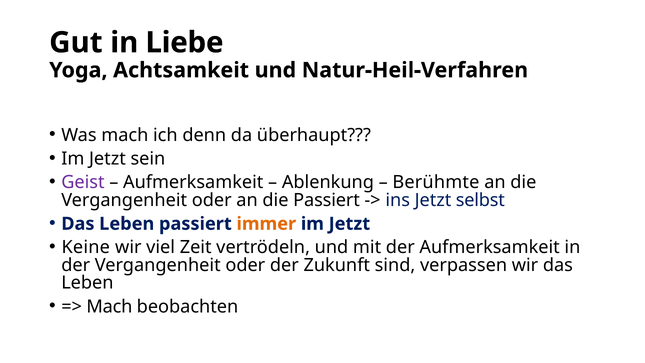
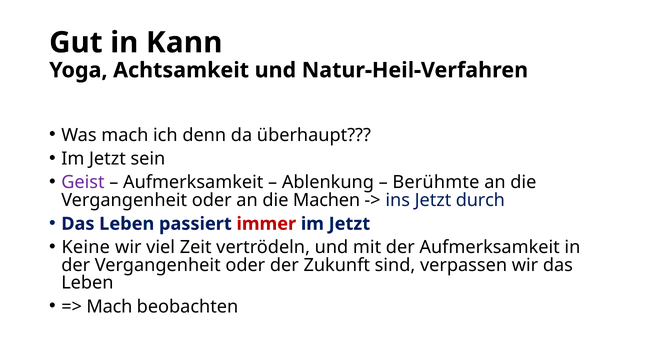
Liebe: Liebe -> Kann
die Passiert: Passiert -> Machen
selbst: selbst -> durch
immer colour: orange -> red
